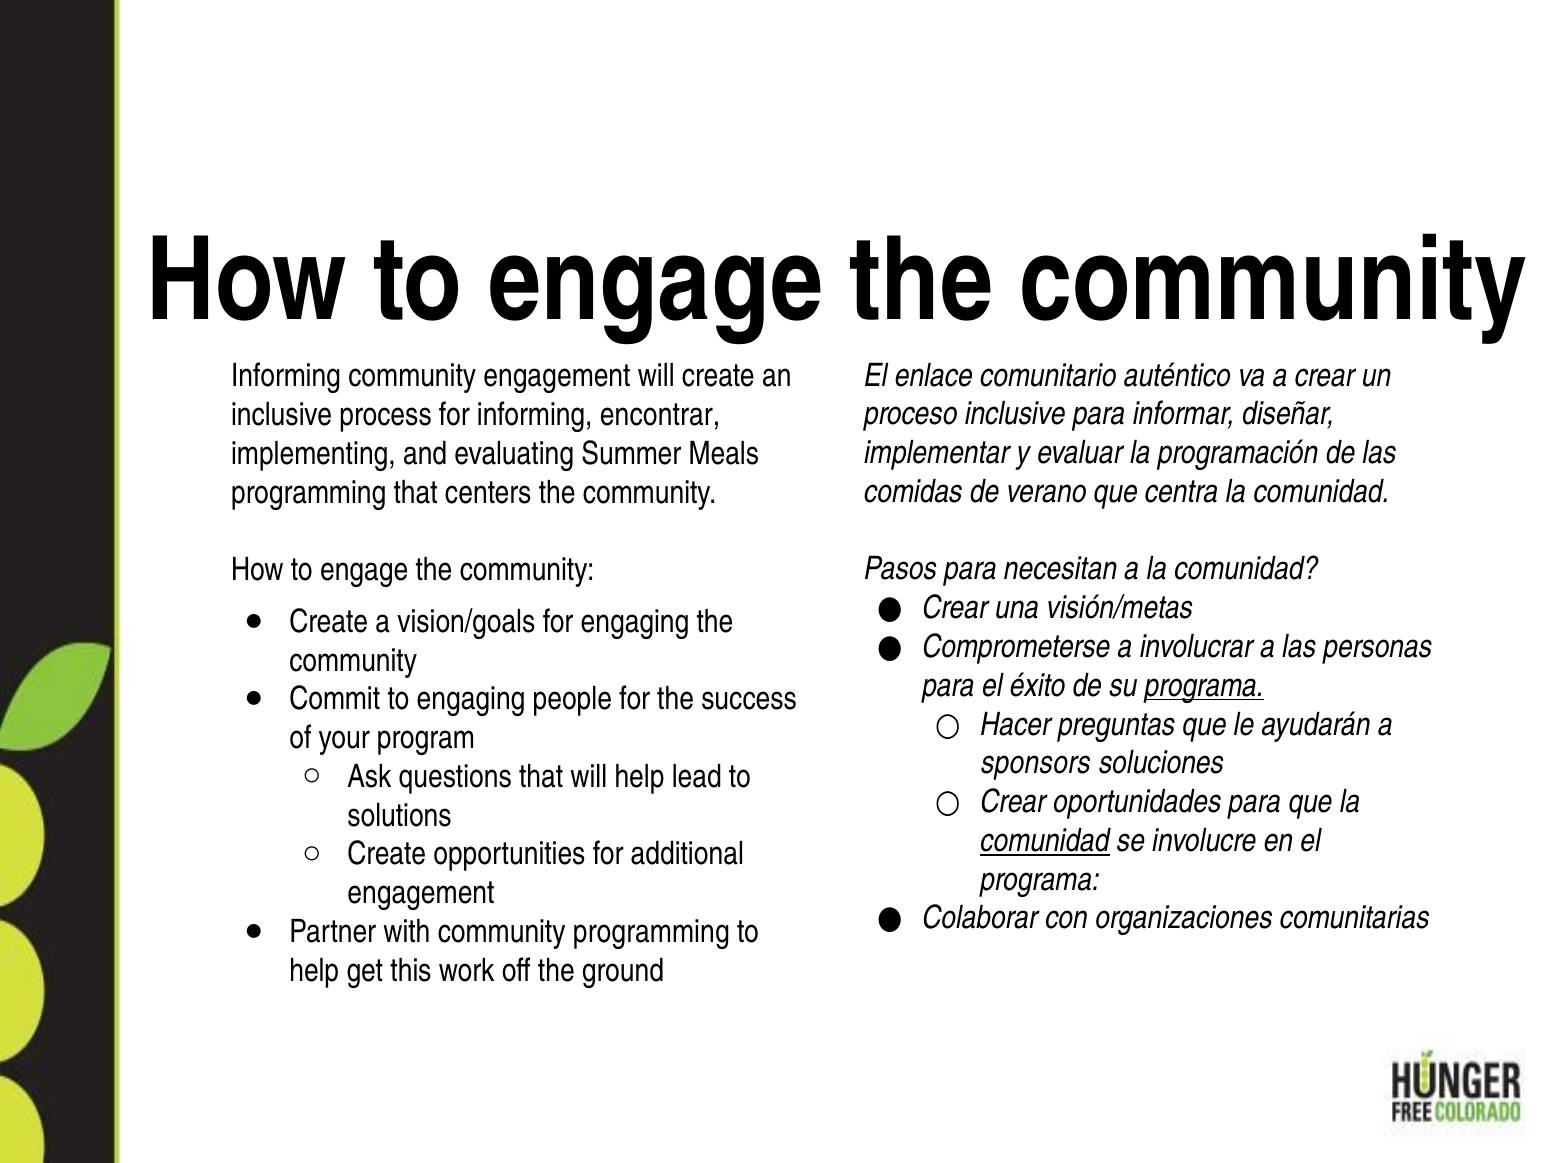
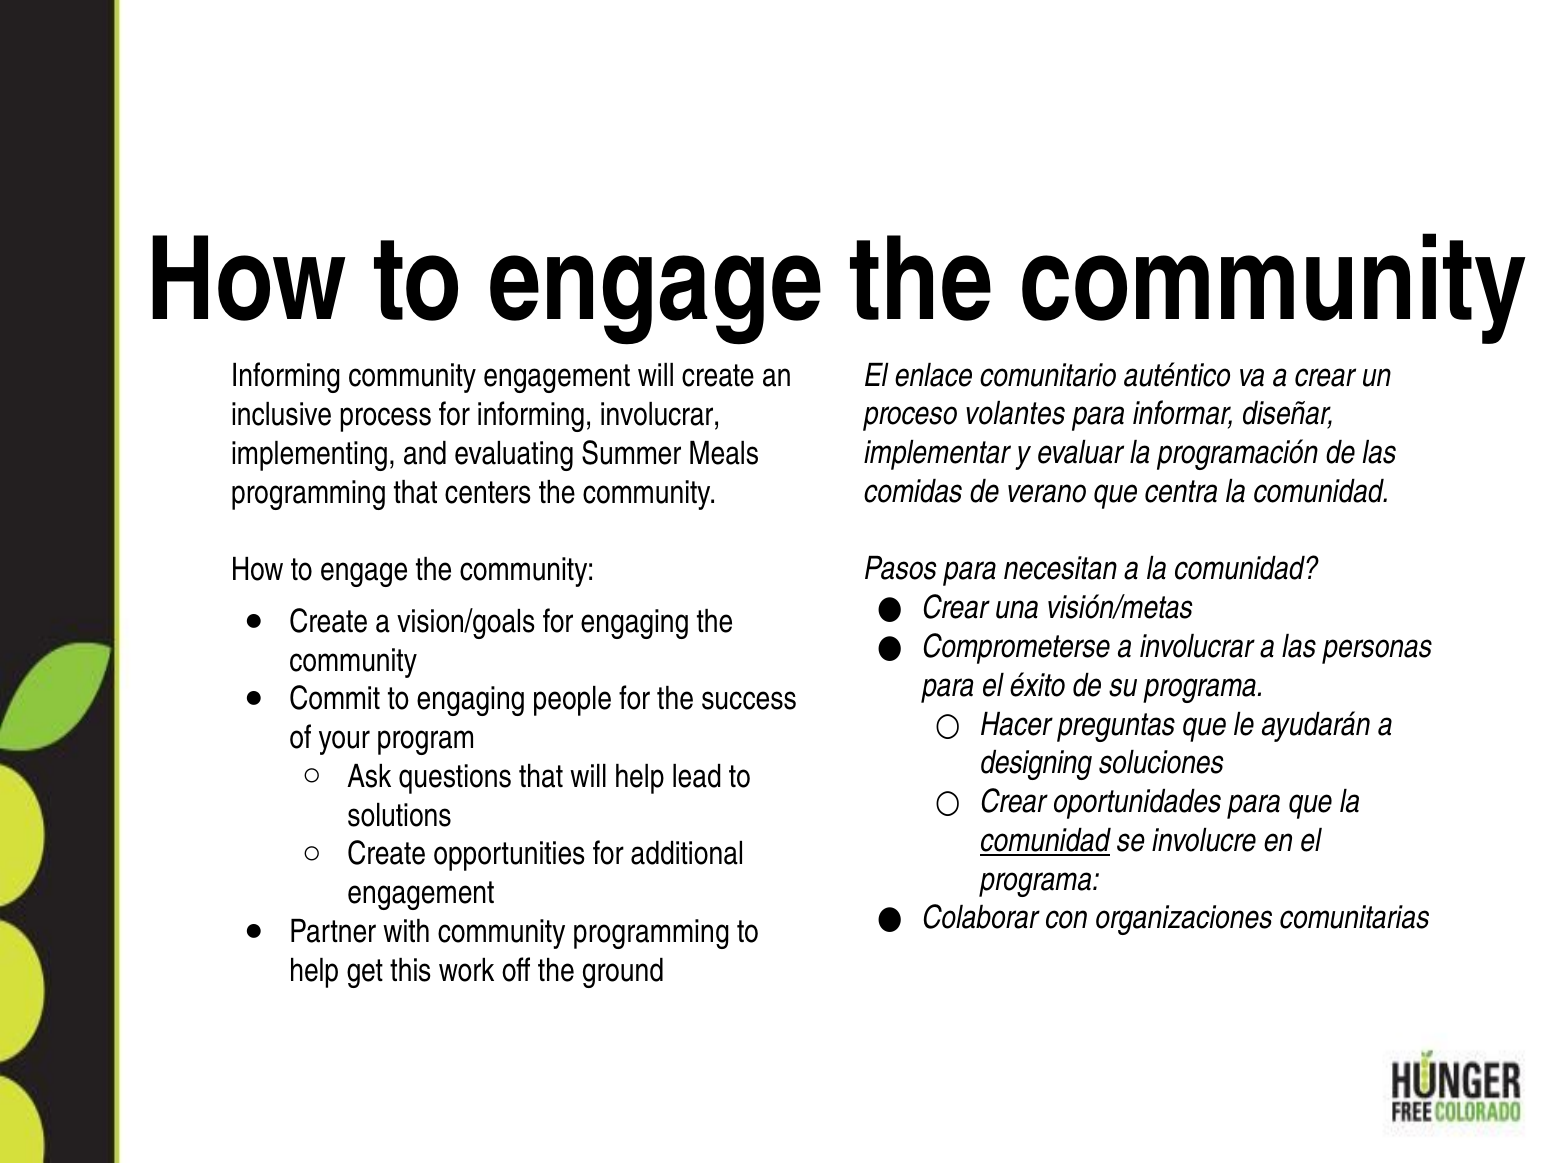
proceso inclusive: inclusive -> volantes
informing encontrar: encontrar -> involucrar
programa at (1204, 685) underline: present -> none
sponsors: sponsors -> designing
